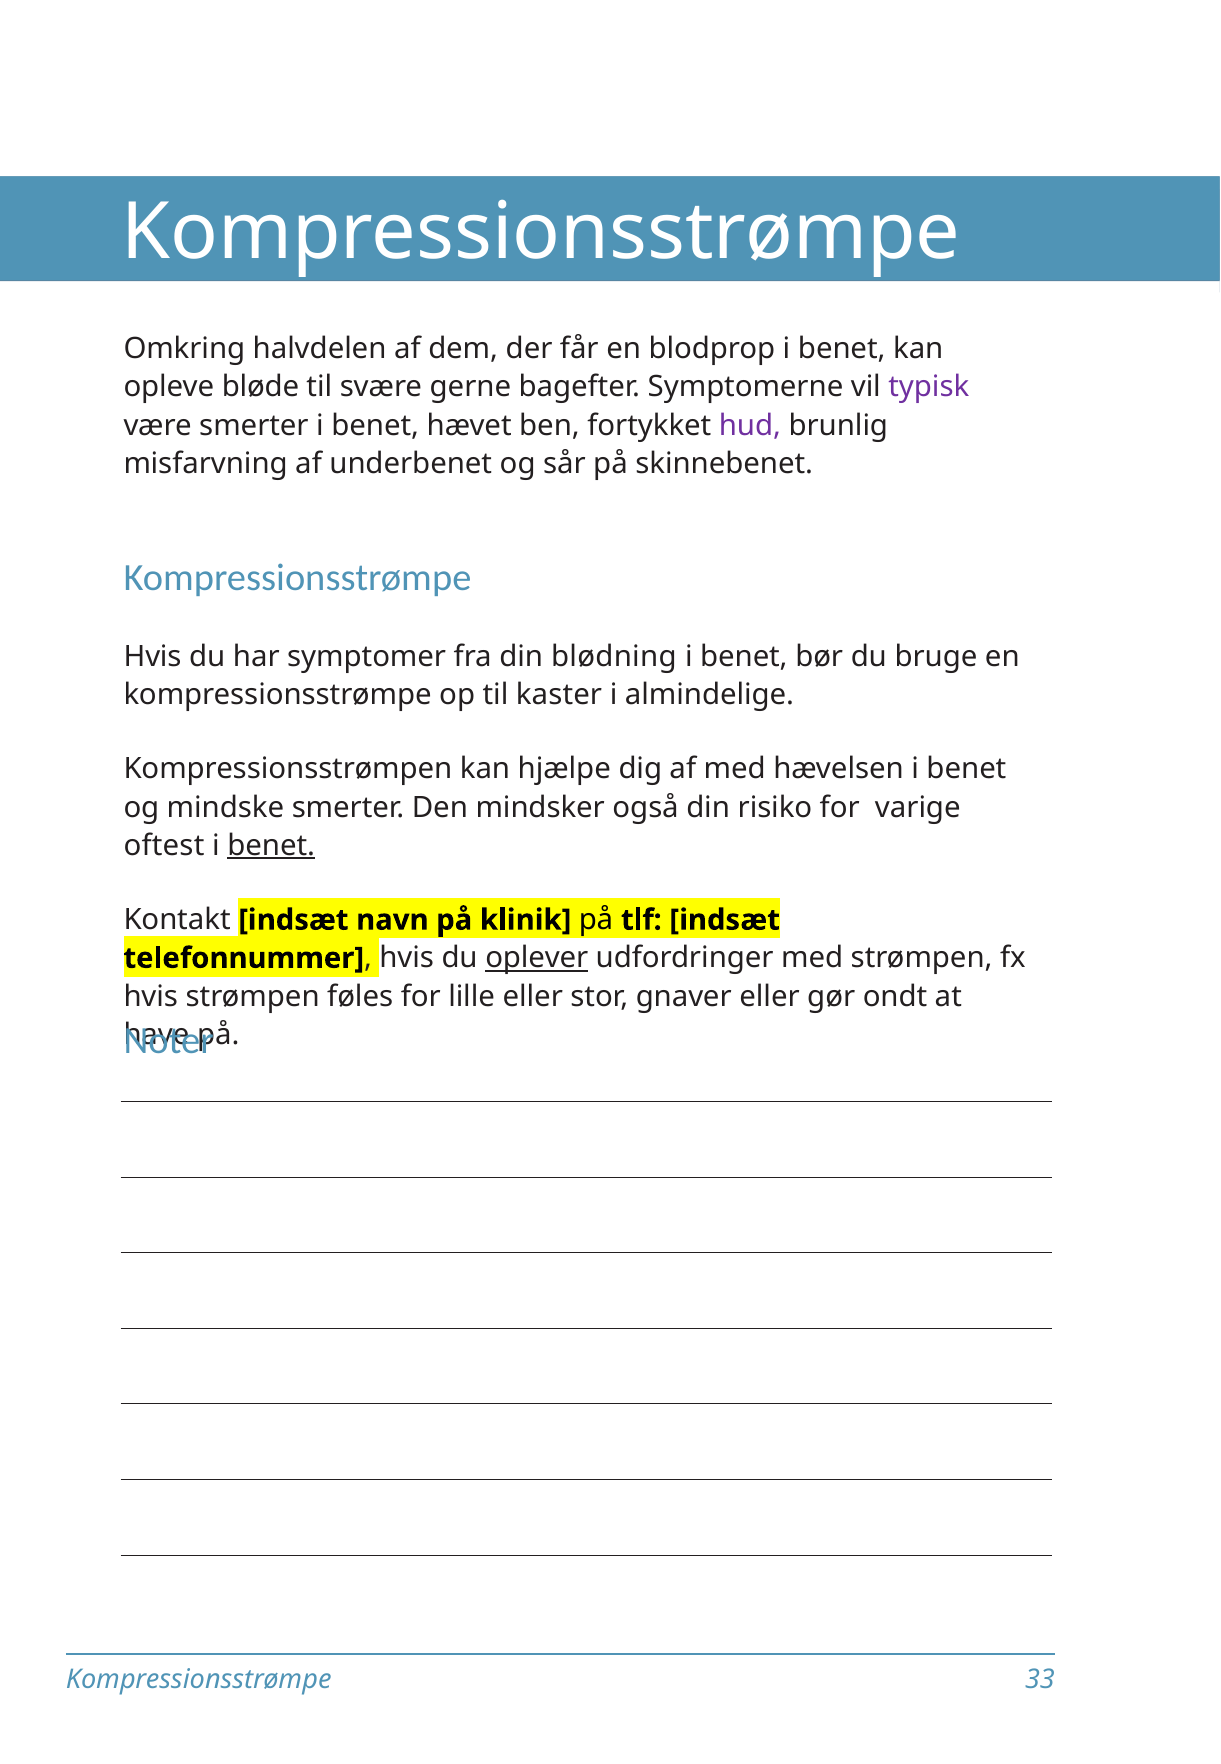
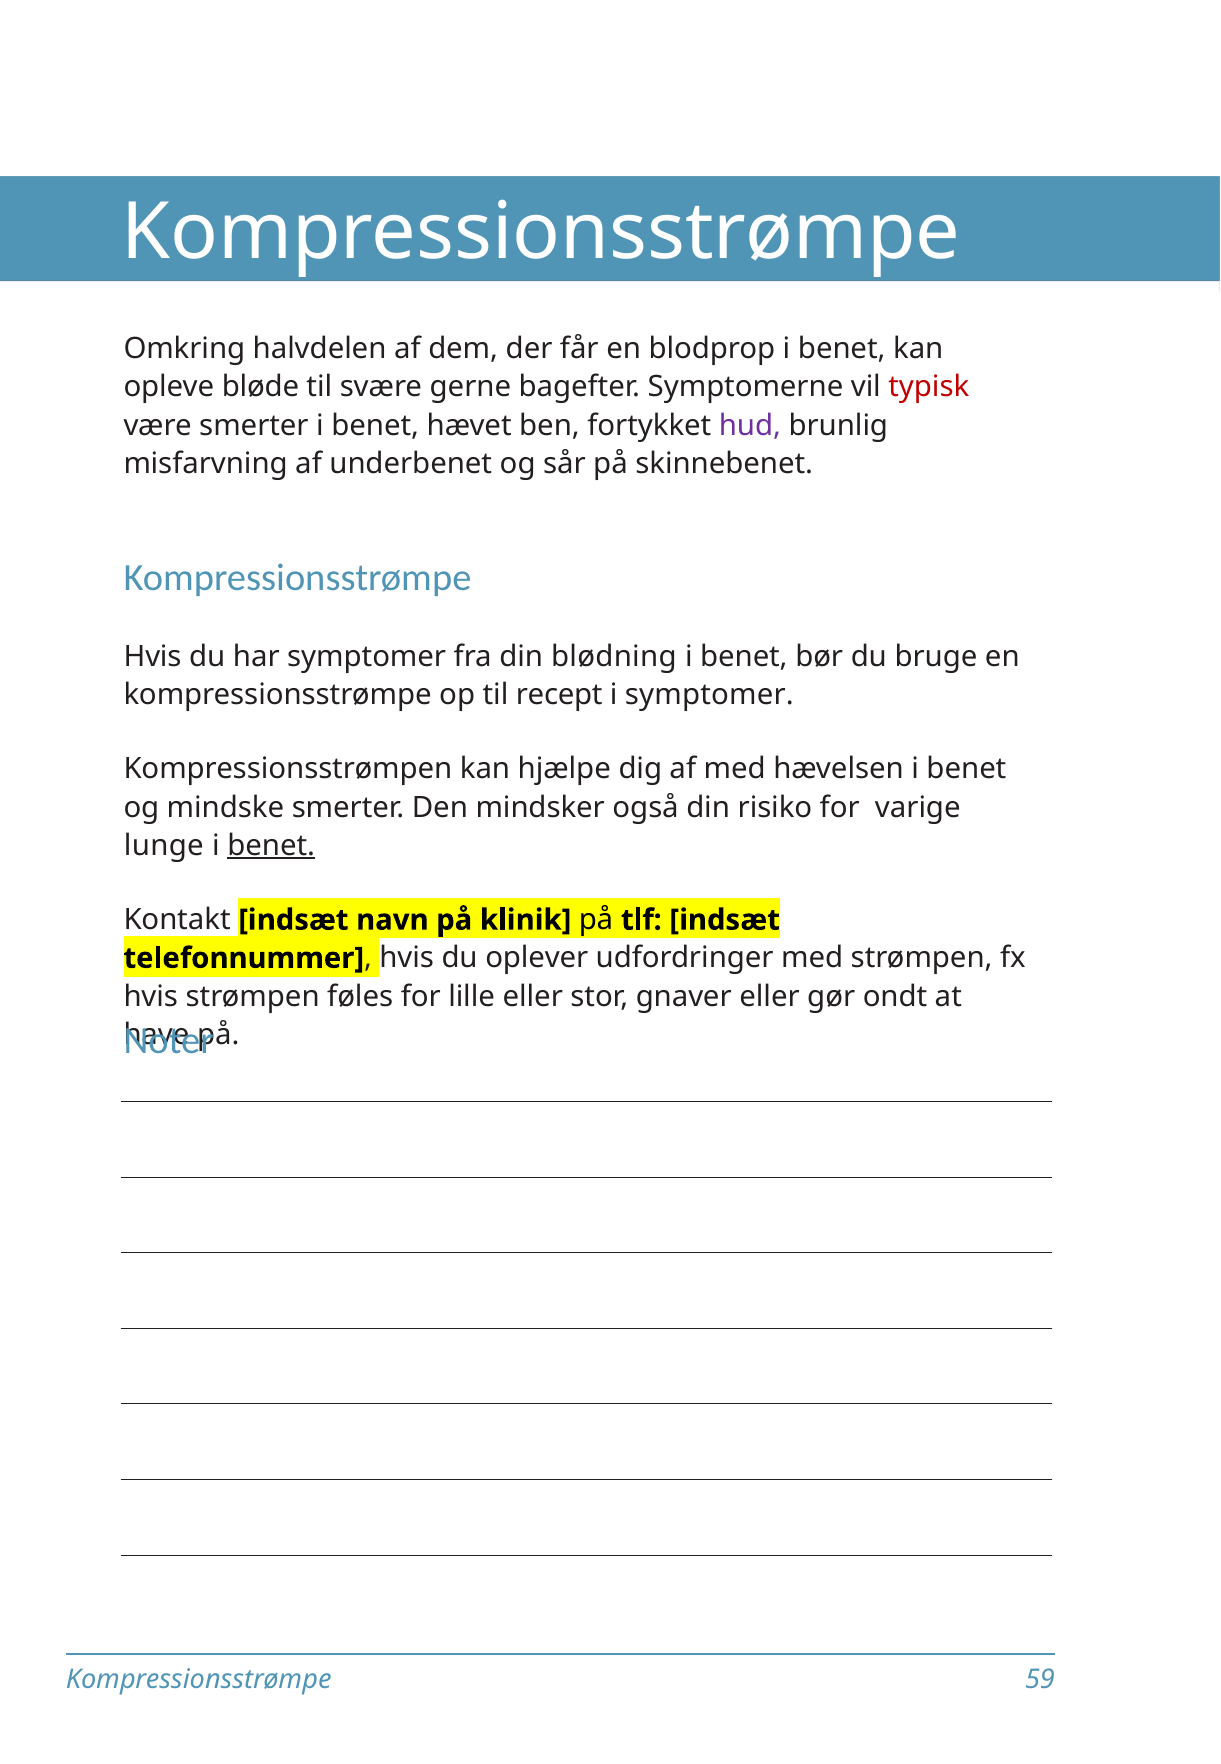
typisk colour: purple -> red
kaster: kaster -> recept
i almindelige: almindelige -> symptomer
oftest: oftest -> lunge
oplever underline: present -> none
33: 33 -> 59
